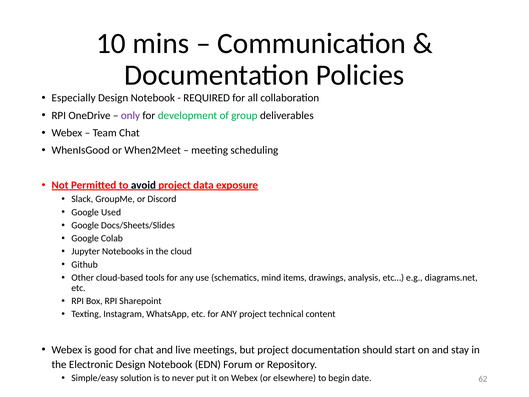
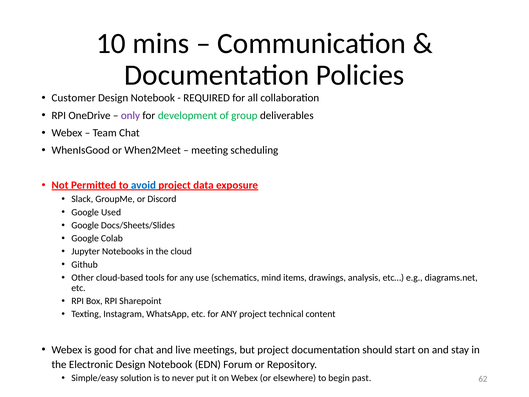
Especially: Especially -> Customer
avoid colour: black -> blue
date: date -> past
